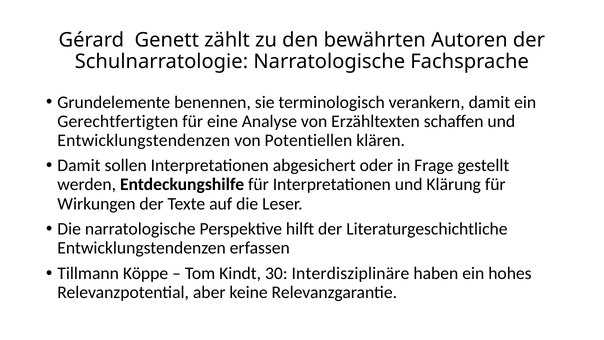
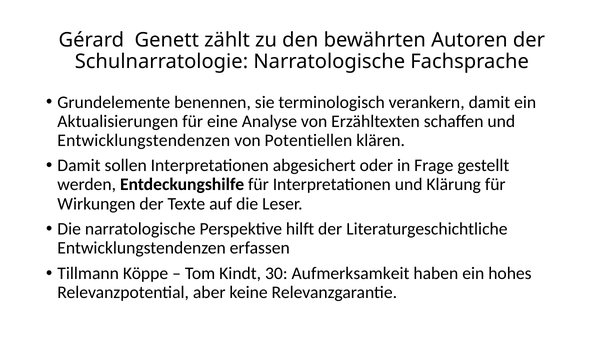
Gerechtfertigten: Gerechtfertigten -> Aktualisierungen
Interdisziplinäre: Interdisziplinäre -> Aufmerksamkeit
